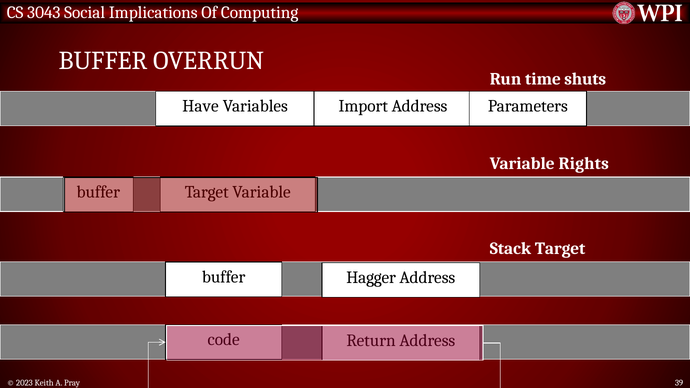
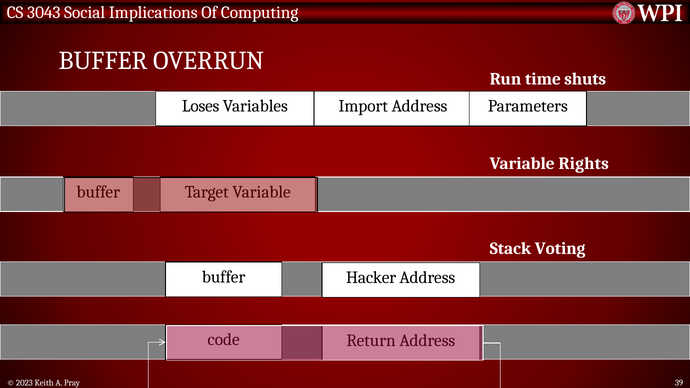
Have: Have -> Loses
Stack Target: Target -> Voting
Hagger: Hagger -> Hacker
